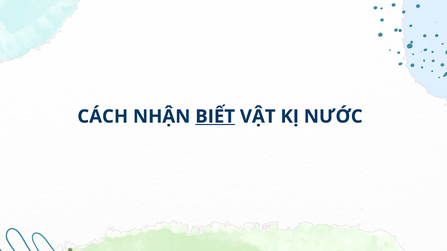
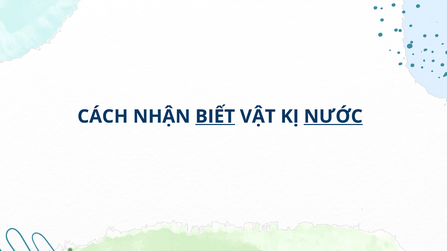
NƯỚC underline: none -> present
